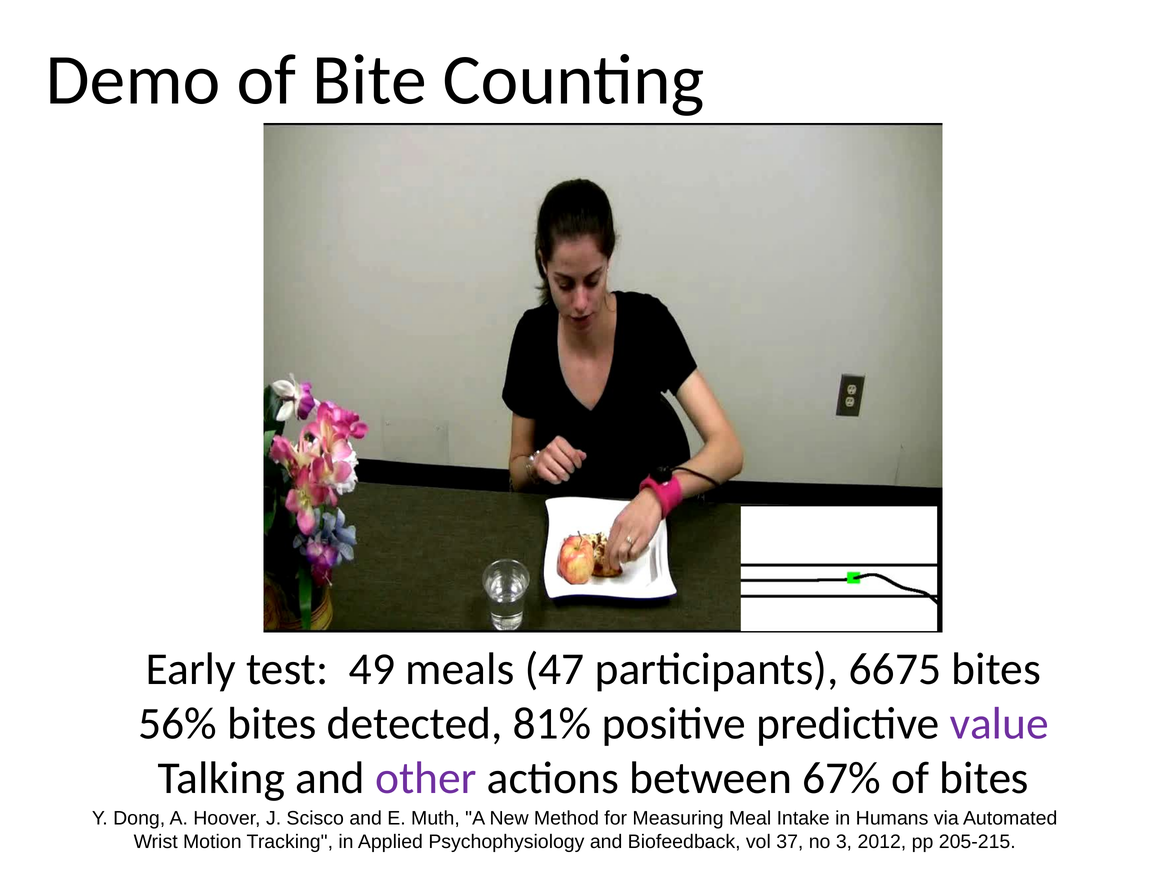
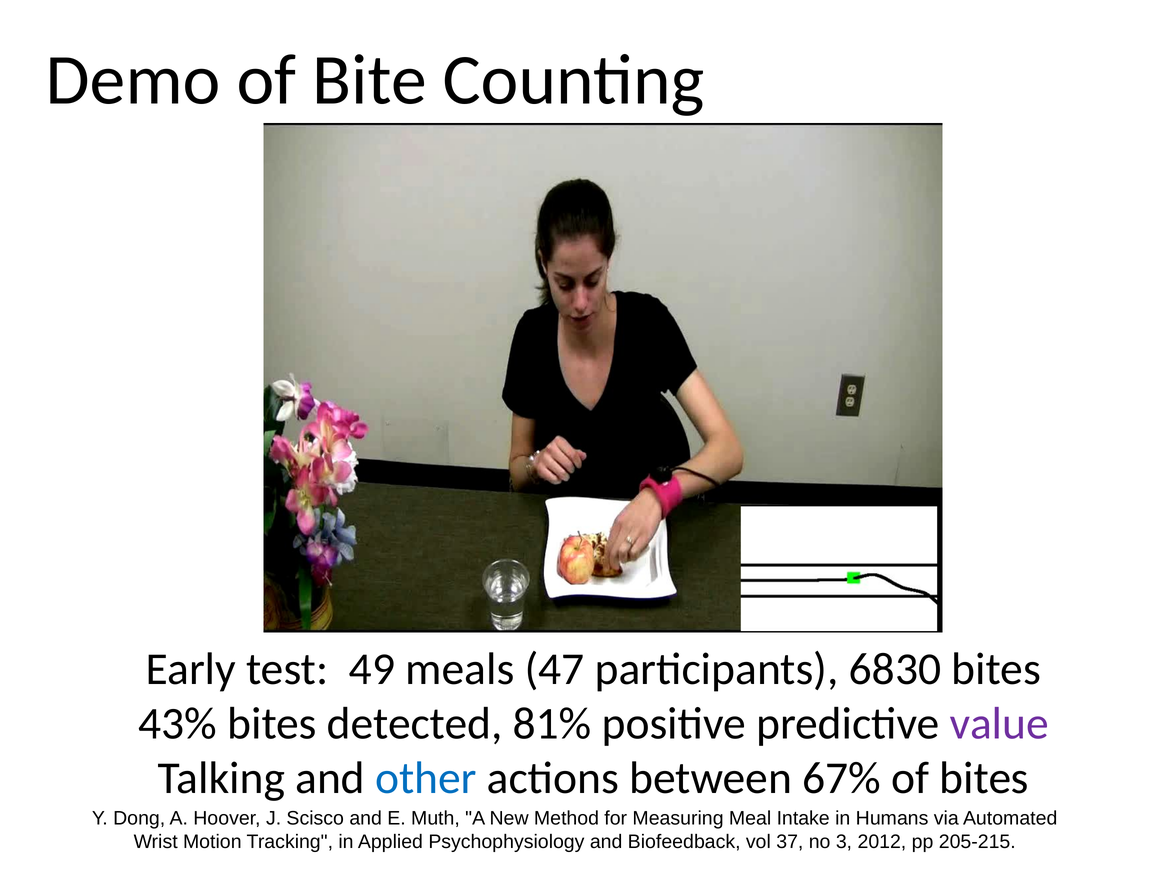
6675: 6675 -> 6830
56%: 56% -> 43%
other colour: purple -> blue
